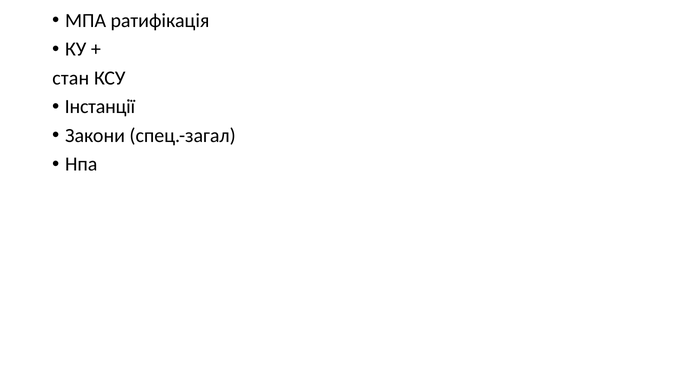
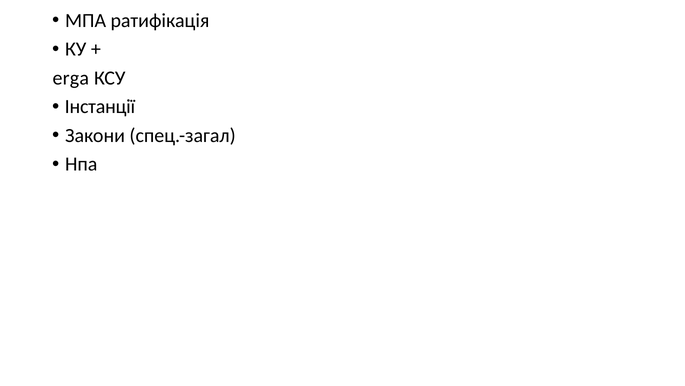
стан: стан -> erga
